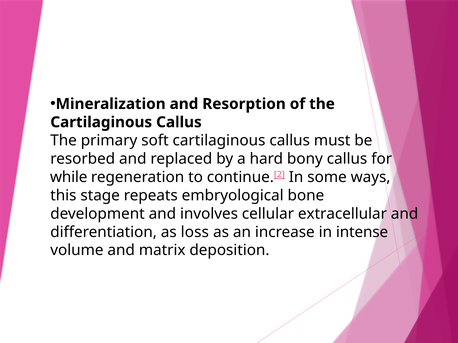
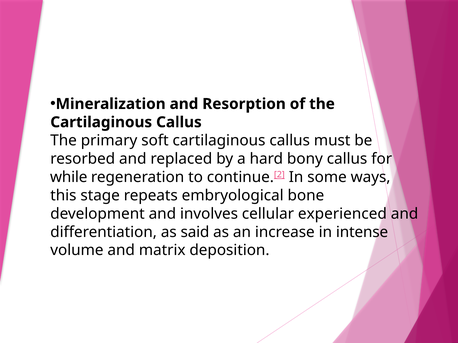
extracellular: extracellular -> experienced
loss: loss -> said
